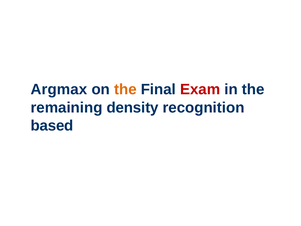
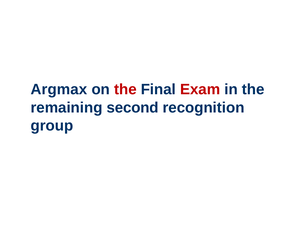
the at (125, 89) colour: orange -> red
density: density -> second
based: based -> group
